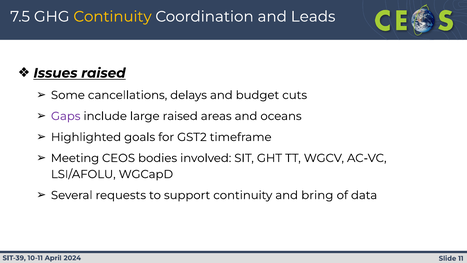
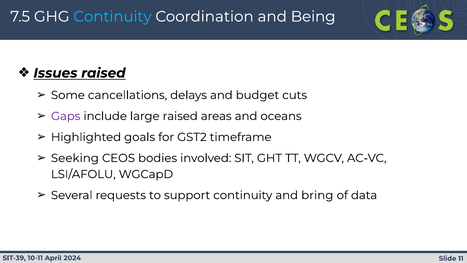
Continuity at (112, 17) colour: yellow -> light blue
Leads: Leads -> Being
Meeting: Meeting -> Seeking
